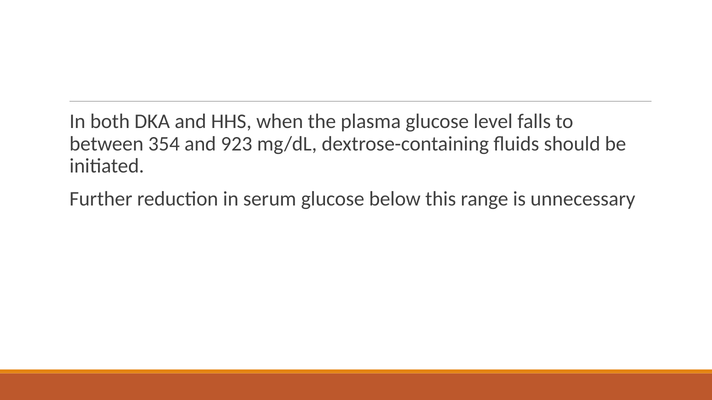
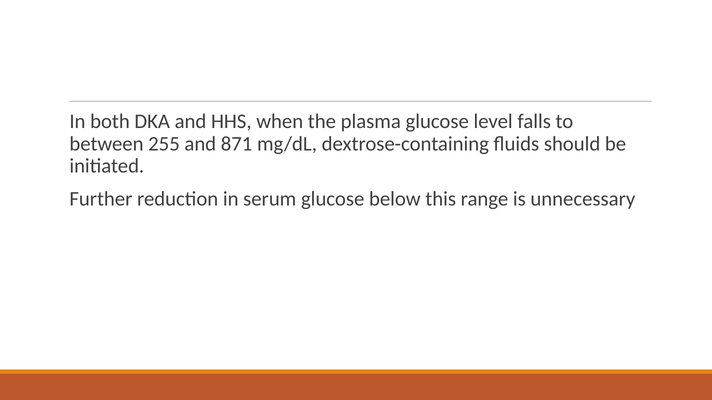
354: 354 -> 255
923: 923 -> 871
